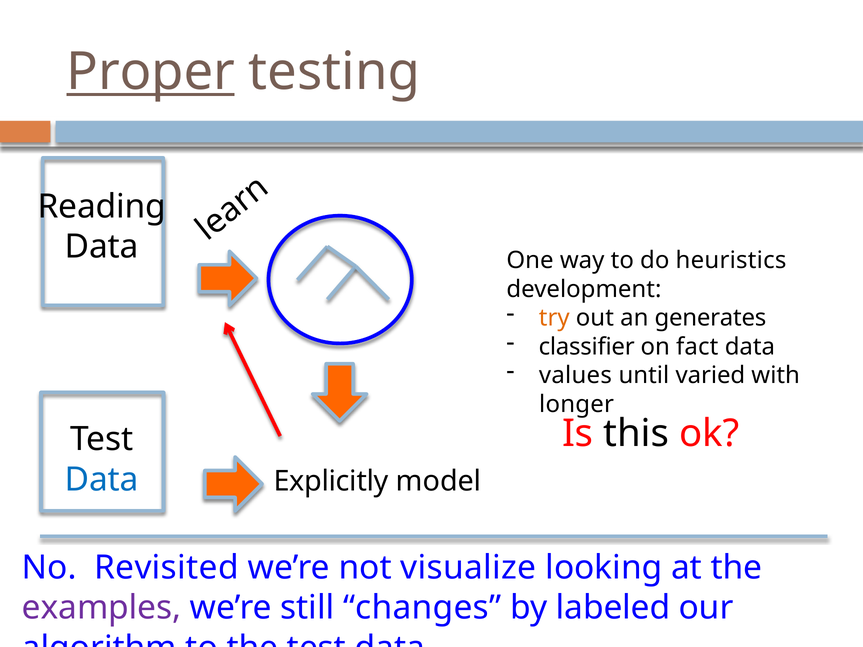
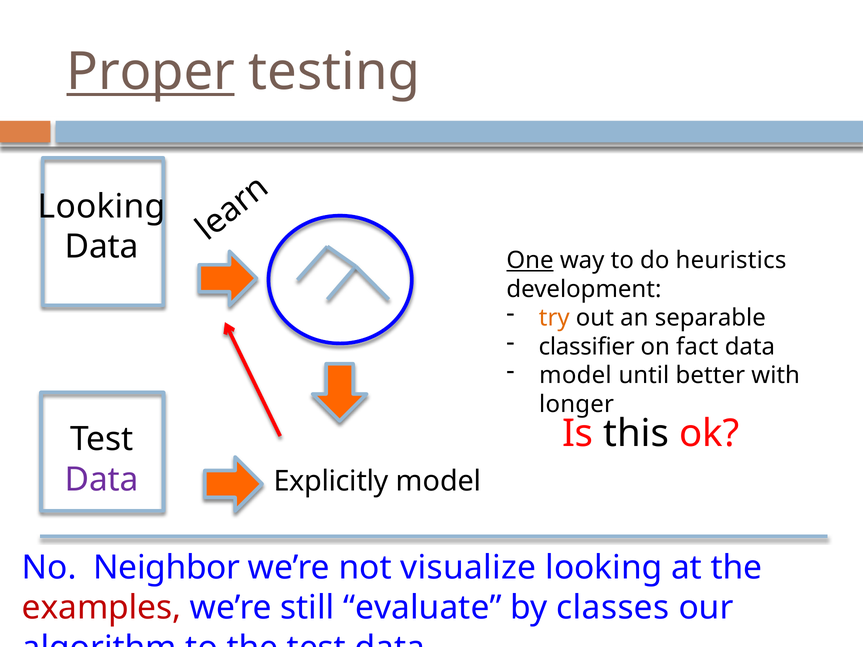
Reading at (102, 207): Reading -> Looking
One underline: none -> present
generates: generates -> separable
values at (575, 376): values -> model
varied: varied -> better
Data at (102, 480) colour: blue -> purple
Revisited: Revisited -> Neighbor
examples colour: purple -> red
changes: changes -> evaluate
labeled: labeled -> classes
